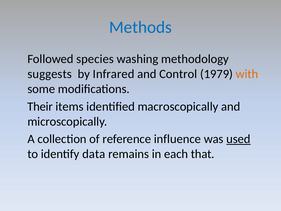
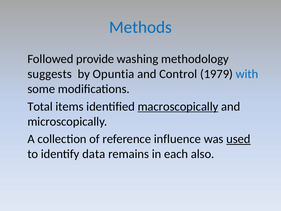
species: species -> provide
Infrared: Infrared -> Opuntia
with colour: orange -> blue
Their: Their -> Total
macroscopically underline: none -> present
that: that -> also
